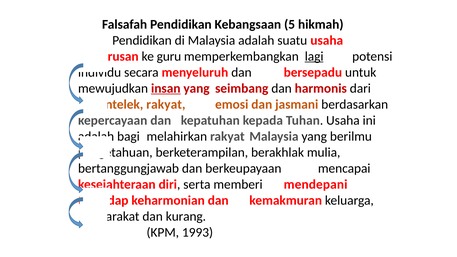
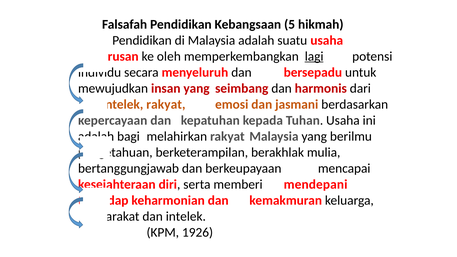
guru: guru -> oleh
insan underline: present -> none
dan kurang: kurang -> intelek
1993: 1993 -> 1926
